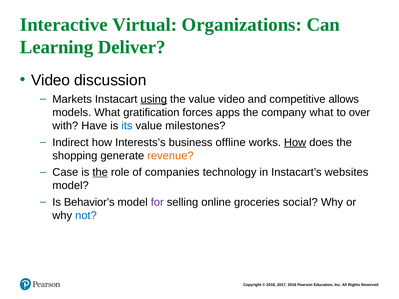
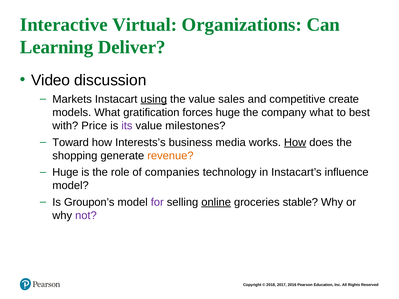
value video: video -> sales
allows: allows -> create
forces apps: apps -> huge
over: over -> best
Have: Have -> Price
its colour: blue -> purple
Indirect: Indirect -> Toward
offline: offline -> media
Case at (65, 172): Case -> Huge
the at (100, 172) underline: present -> none
websites: websites -> influence
Behavior’s: Behavior’s -> Groupon’s
online underline: none -> present
social: social -> stable
not colour: blue -> purple
